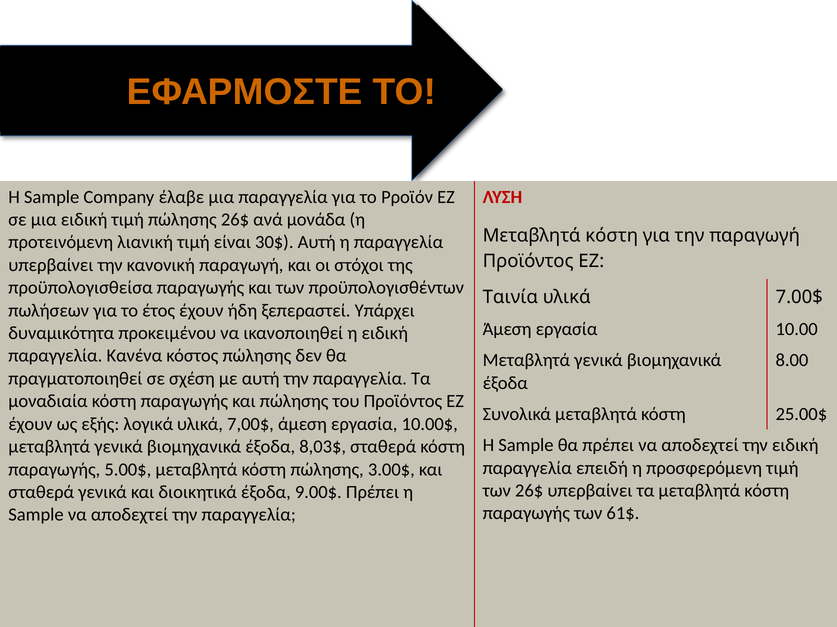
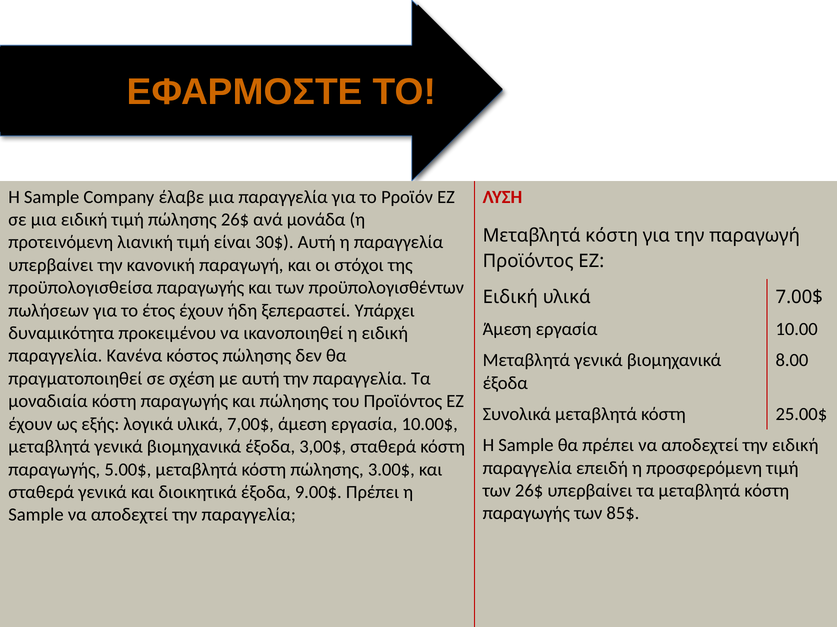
Ταινία at (510, 297): Ταινία -> Ειδική
8,03$: 8,03$ -> 3,00$
61$: 61$ -> 85$
